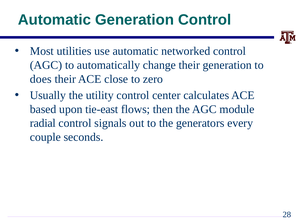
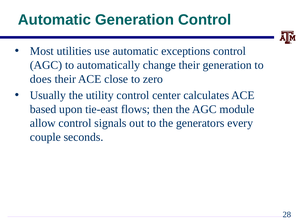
networked: networked -> exceptions
radial: radial -> allow
